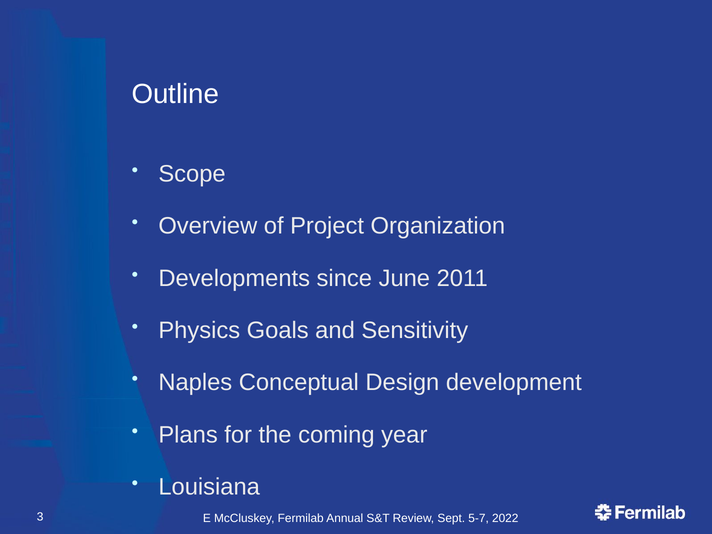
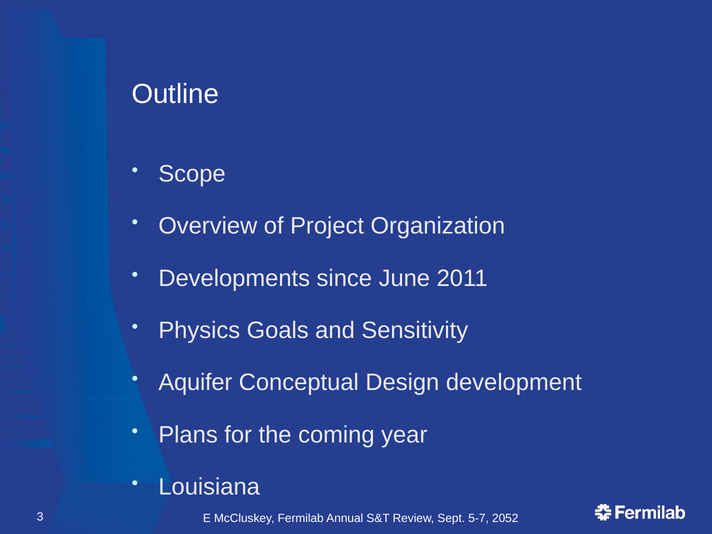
Naples: Naples -> Aquifer
2022: 2022 -> 2052
